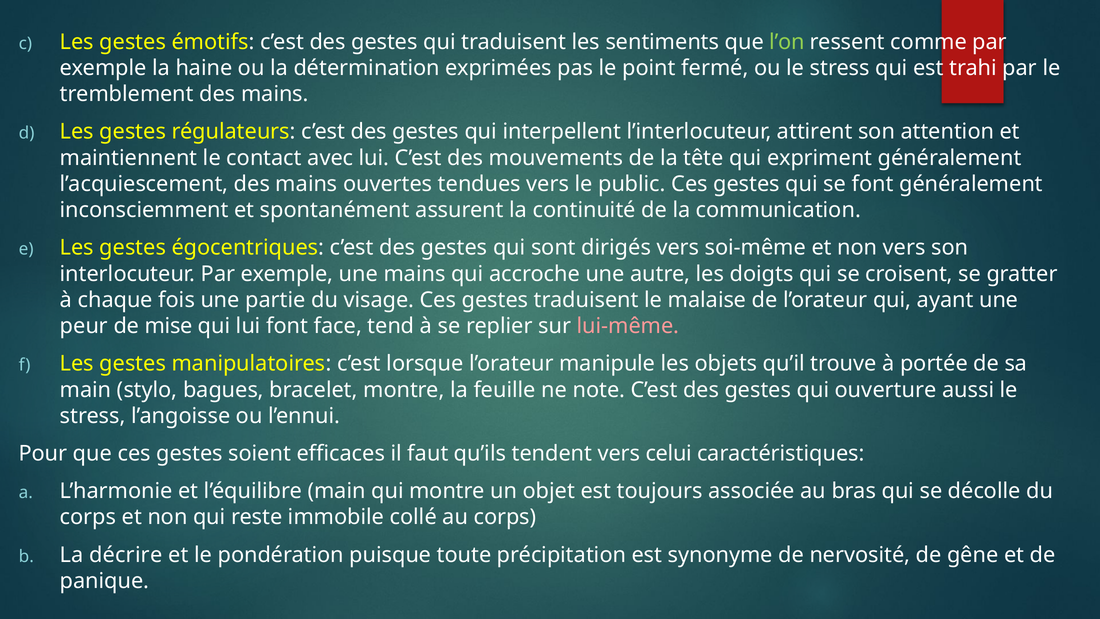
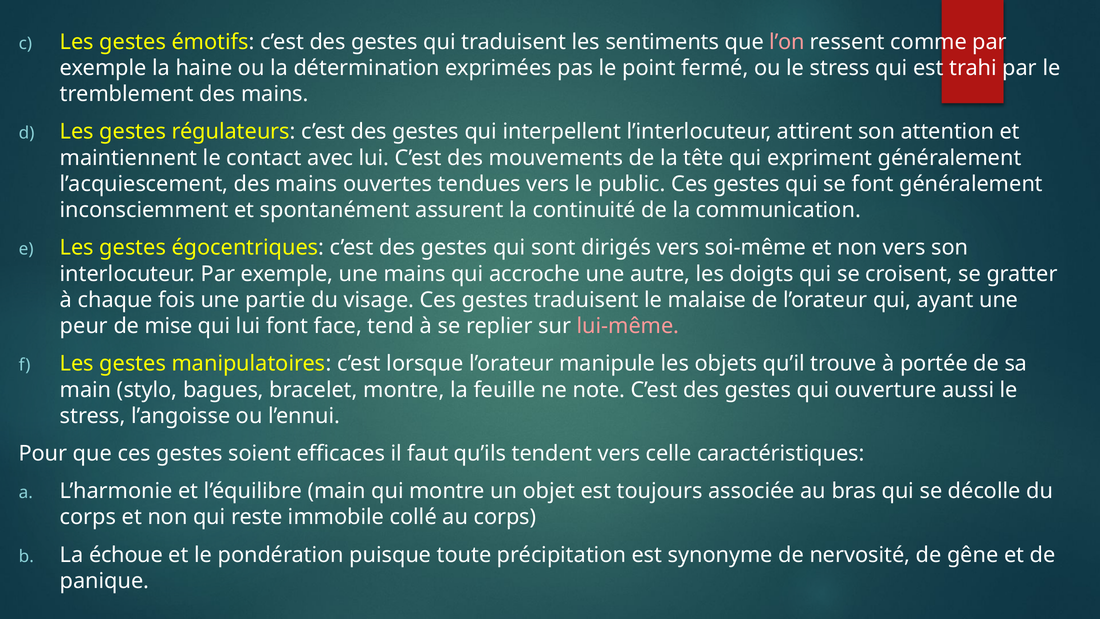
l’on colour: light green -> pink
celui: celui -> celle
décrire: décrire -> échoue
